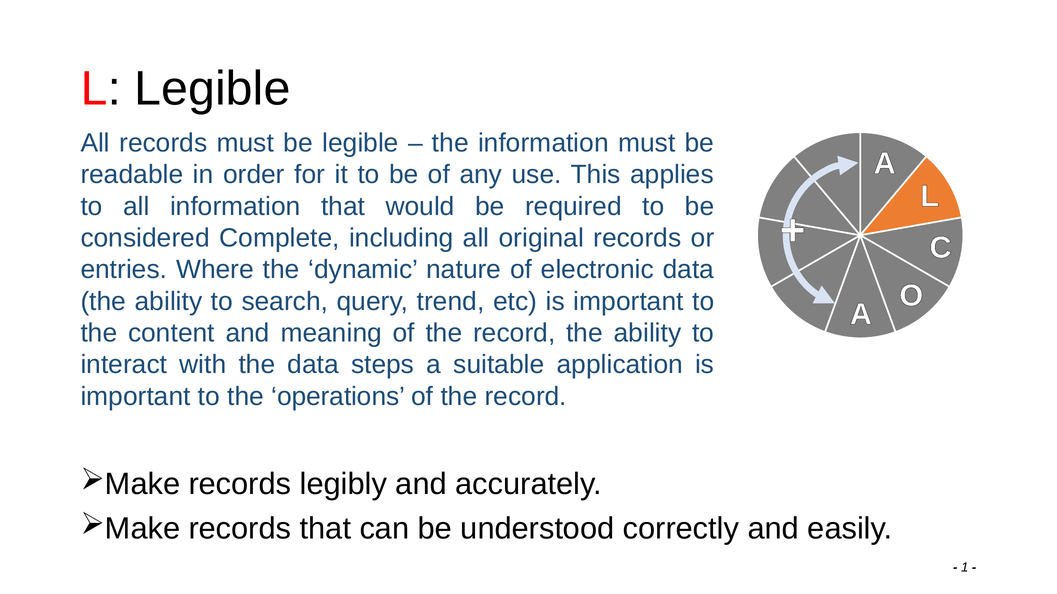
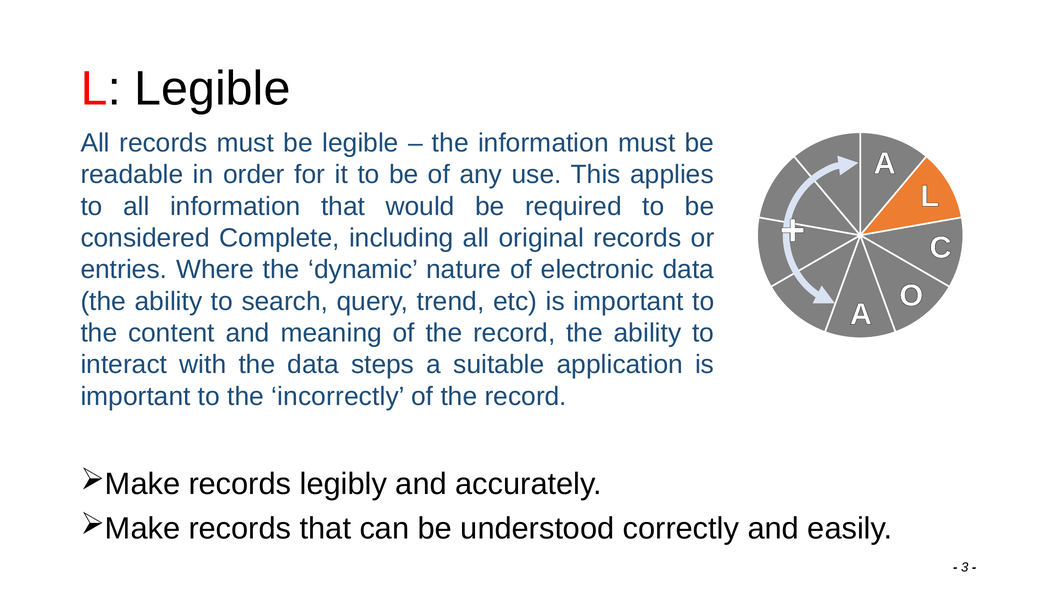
operations: operations -> incorrectly
1: 1 -> 3
